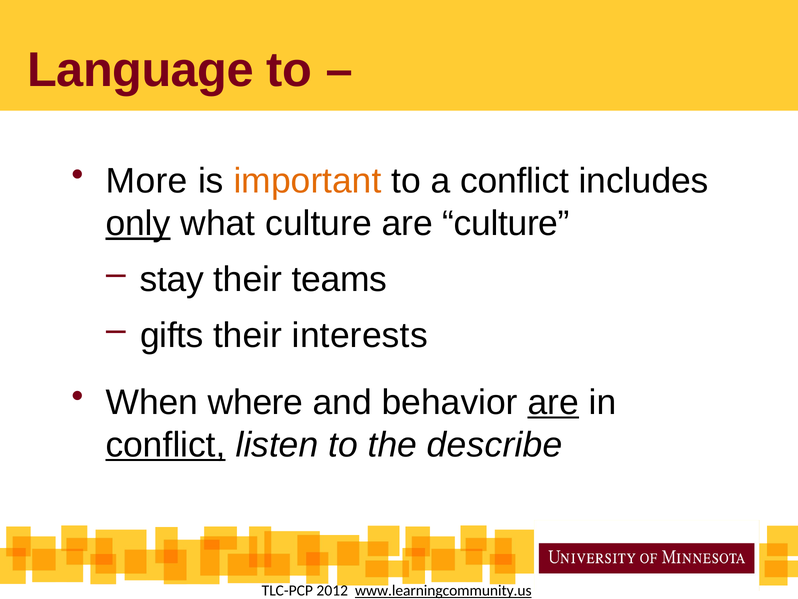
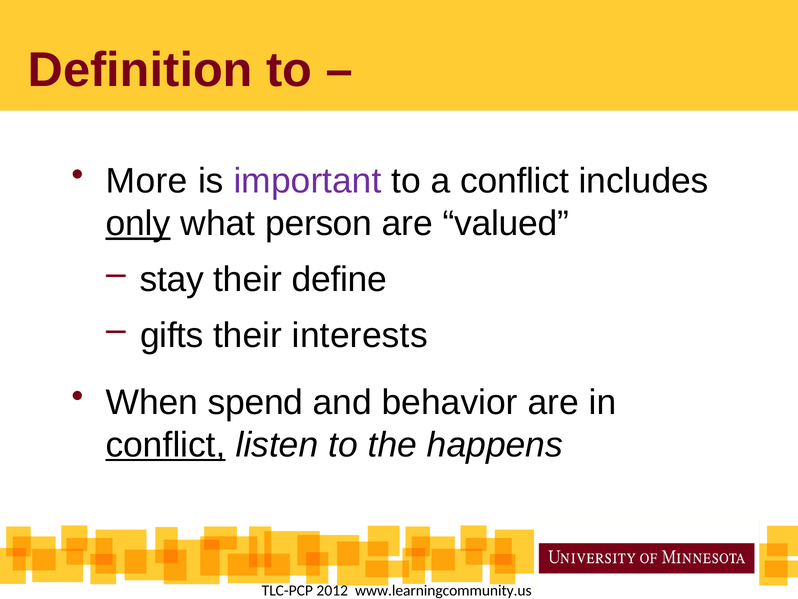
Language: Language -> Definition
important colour: orange -> purple
what culture: culture -> person
are culture: culture -> valued
teams: teams -> define
where: where -> spend
are at (553, 402) underline: present -> none
describe: describe -> happens
www.learningcommunity.us underline: present -> none
